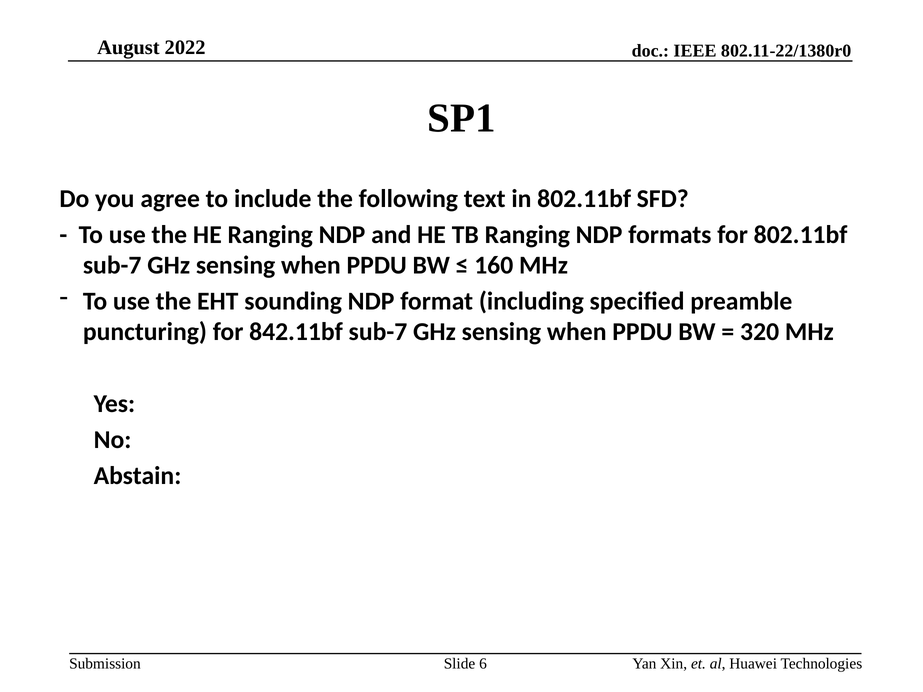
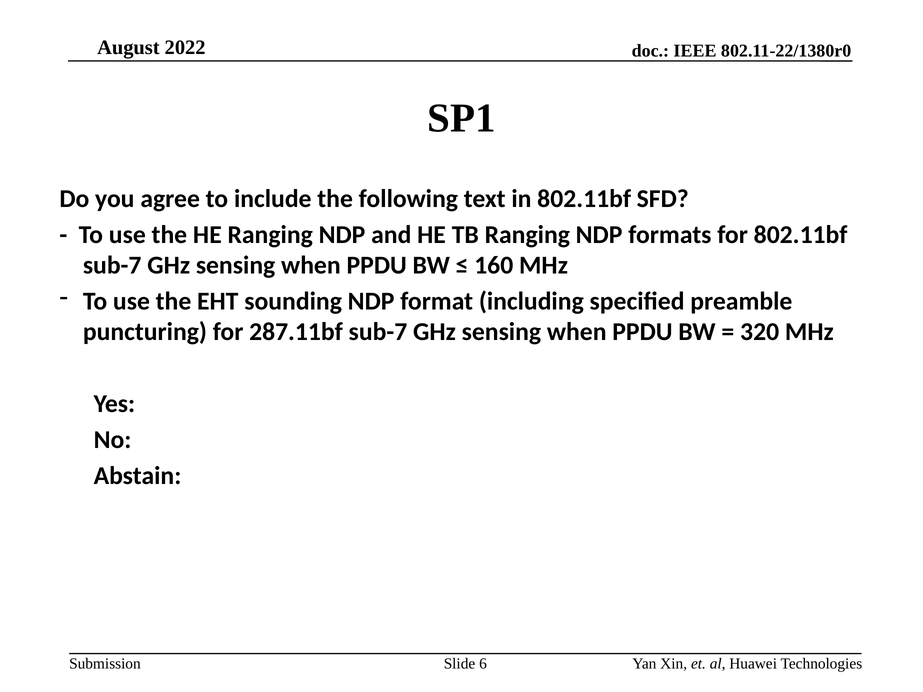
842.11bf: 842.11bf -> 287.11bf
